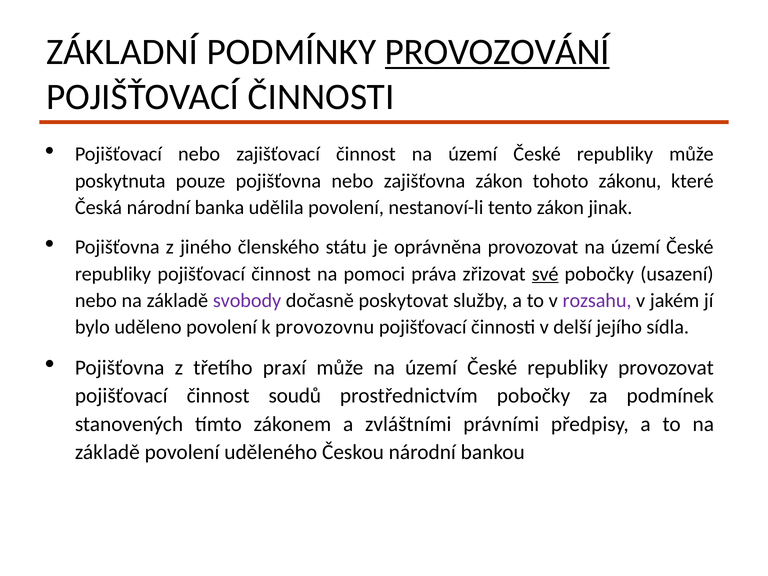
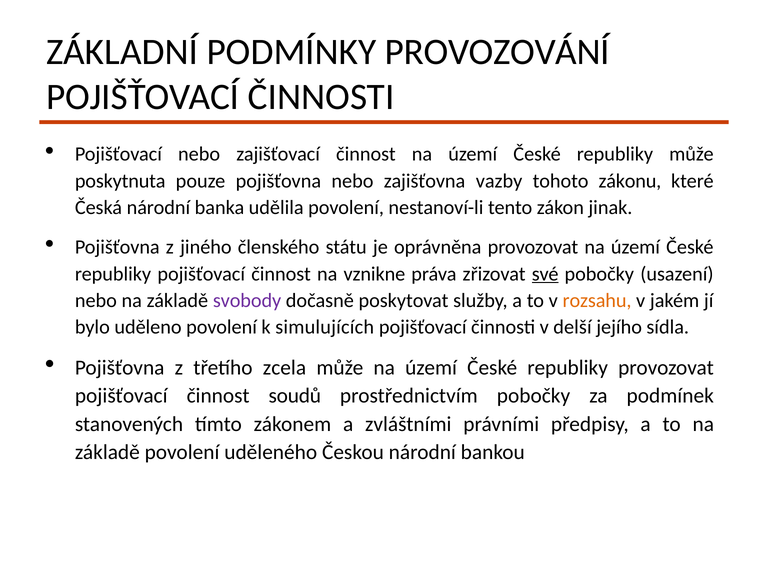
PROVOZOVÁNÍ underline: present -> none
zajišťovna zákon: zákon -> vazby
pomoci: pomoci -> vznikne
rozsahu colour: purple -> orange
provozovnu: provozovnu -> simulujících
praxí: praxí -> zcela
